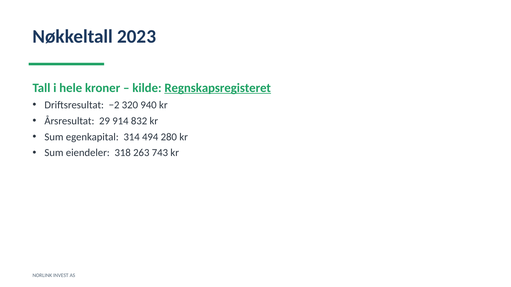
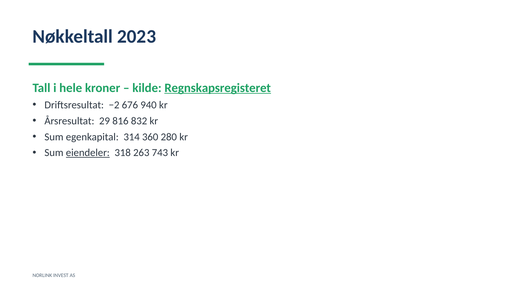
320: 320 -> 676
914: 914 -> 816
494: 494 -> 360
eiendeler underline: none -> present
